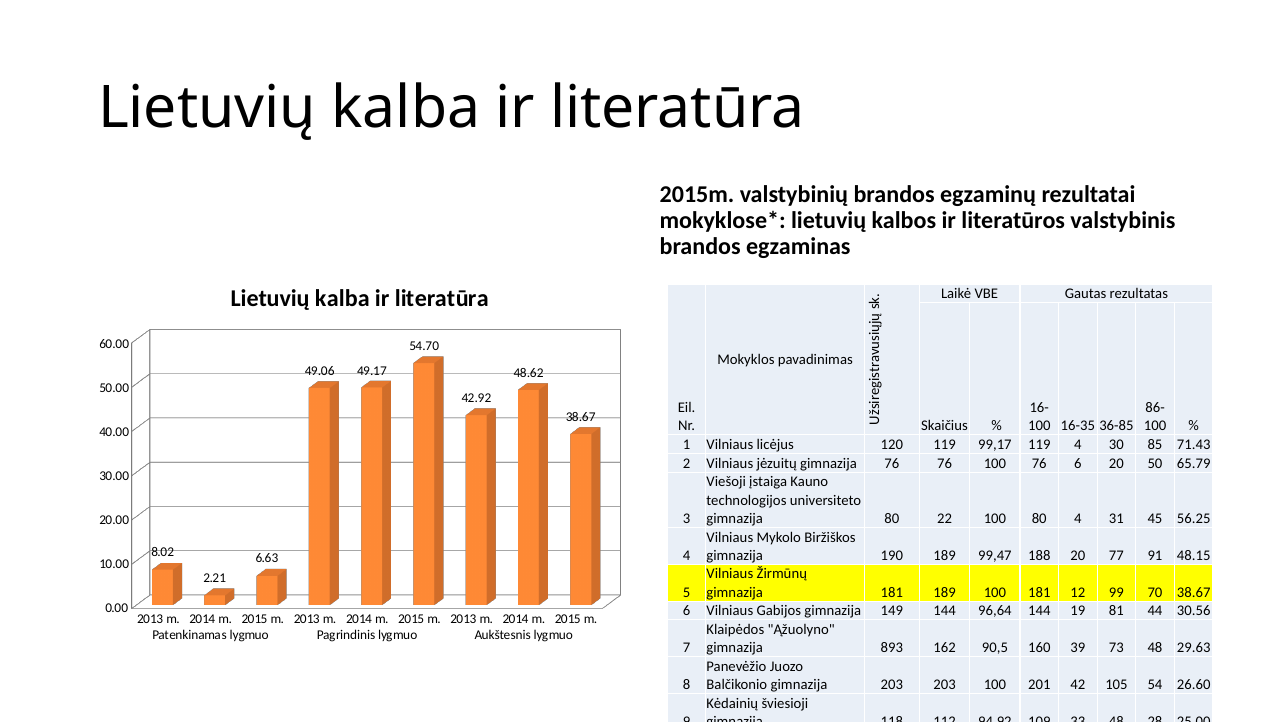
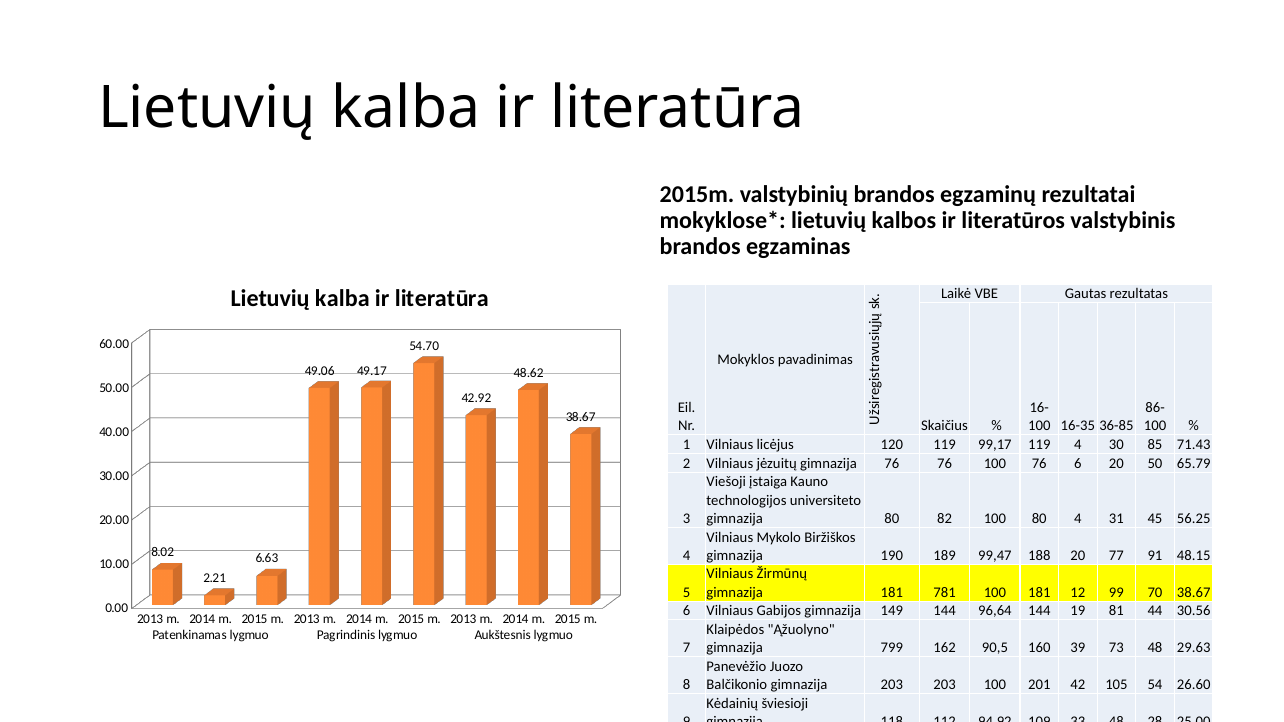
22: 22 -> 82
181 189: 189 -> 781
893: 893 -> 799
